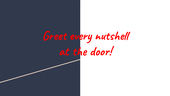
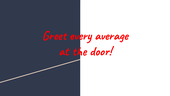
nutshell: nutshell -> average
